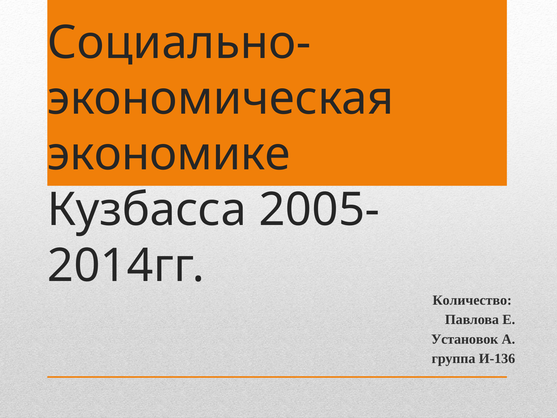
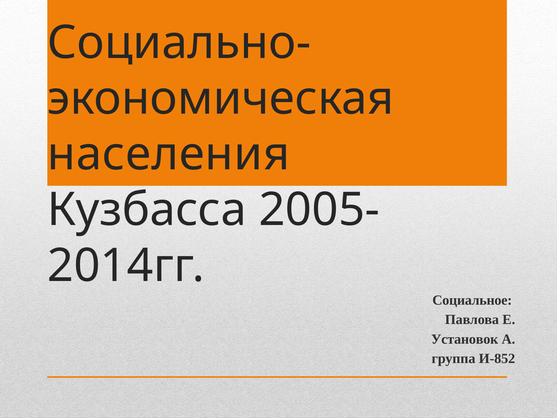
экономике: экономике -> населения
Количество: Количество -> Социальное
И-136: И-136 -> И-852
